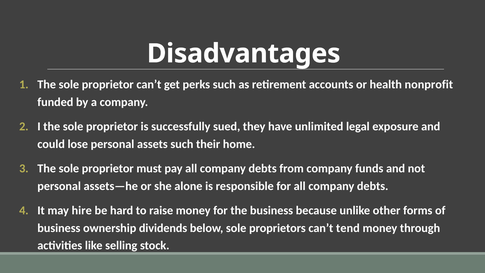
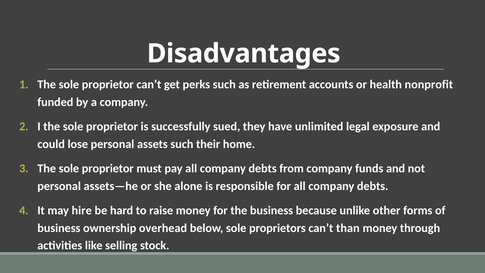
dividends: dividends -> overhead
tend: tend -> than
